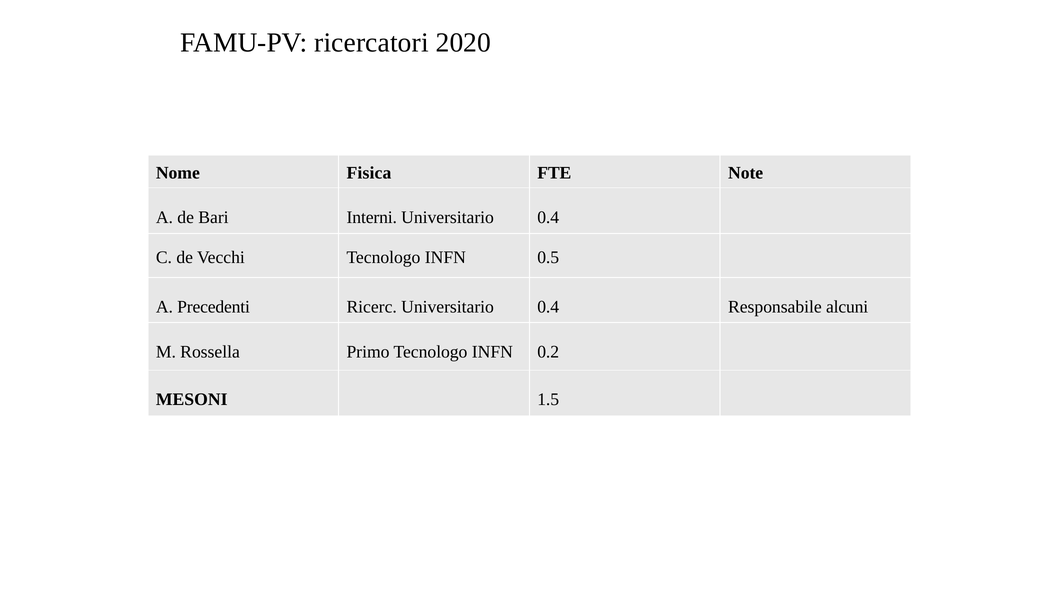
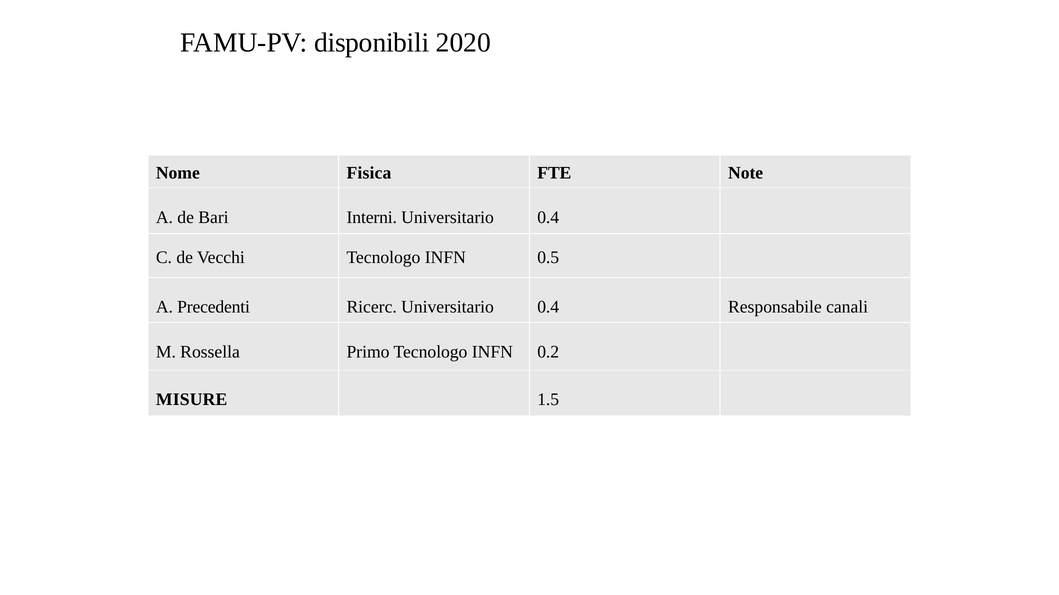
ricercatori: ricercatori -> disponibili
alcuni: alcuni -> canali
MESONI: MESONI -> MISURE
